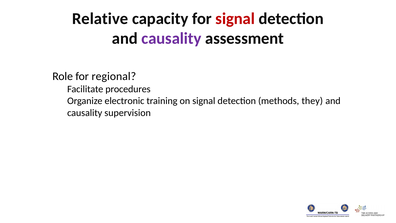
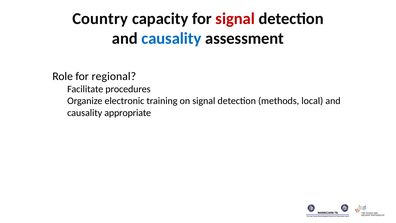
Relative: Relative -> Country
causality at (171, 38) colour: purple -> blue
they: they -> local
supervision: supervision -> appropriate
